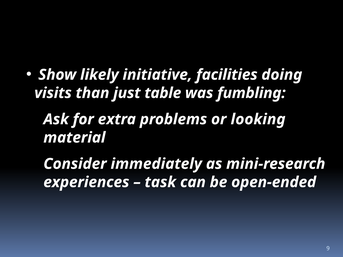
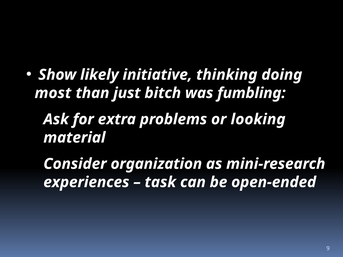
facilities: facilities -> thinking
visits: visits -> most
table: table -> bitch
immediately: immediately -> organization
